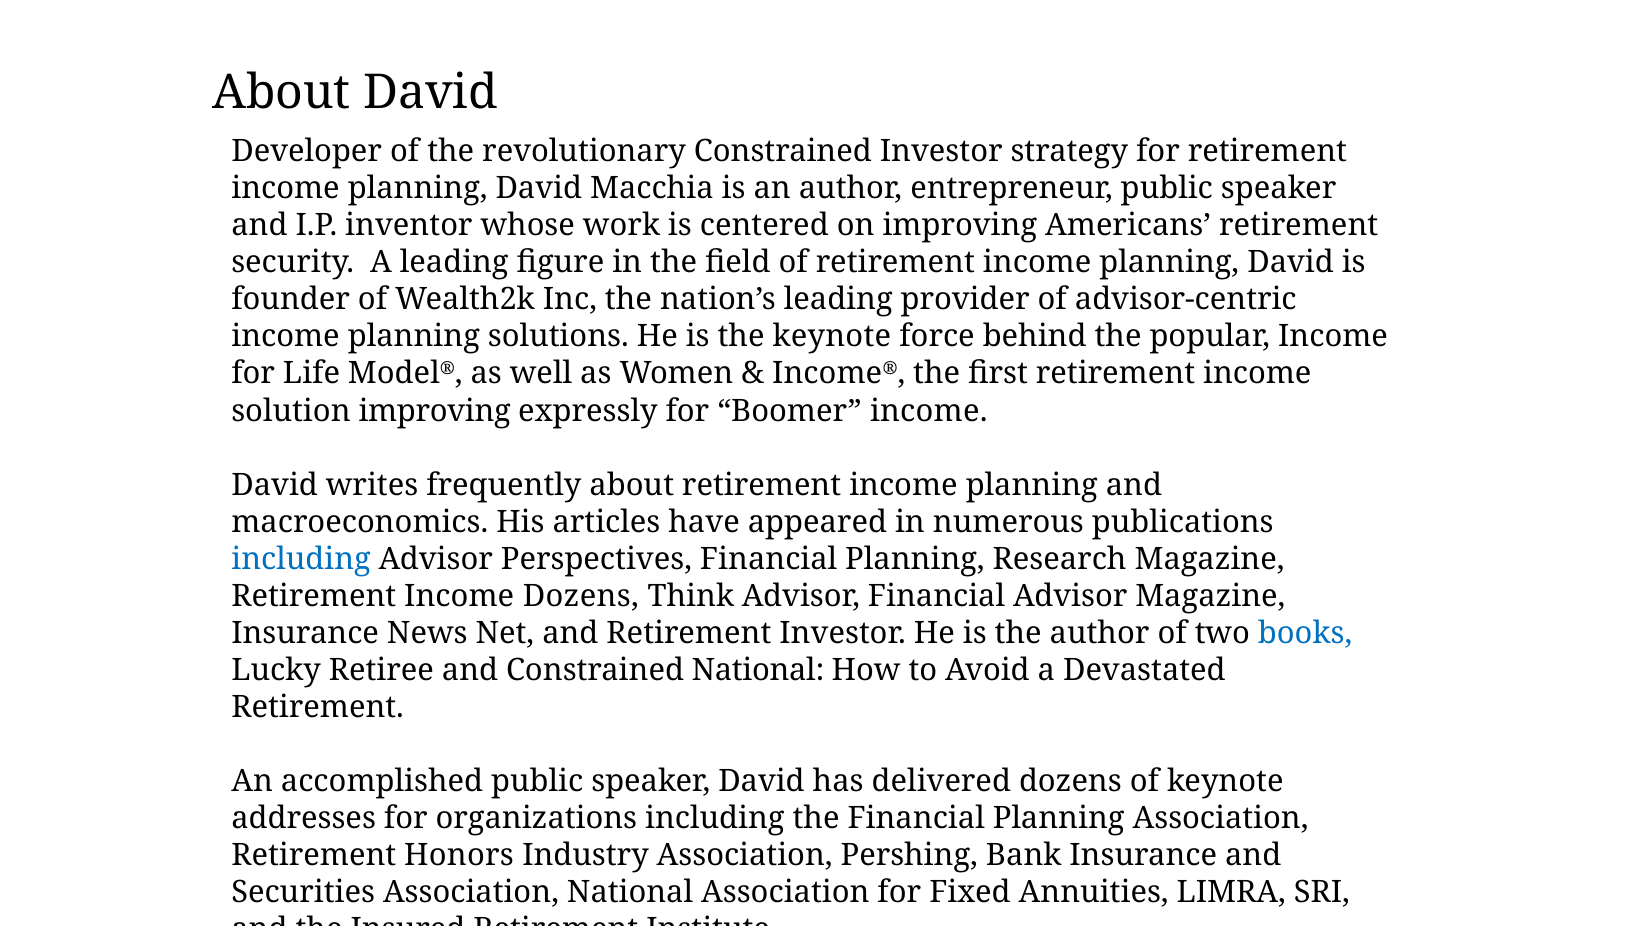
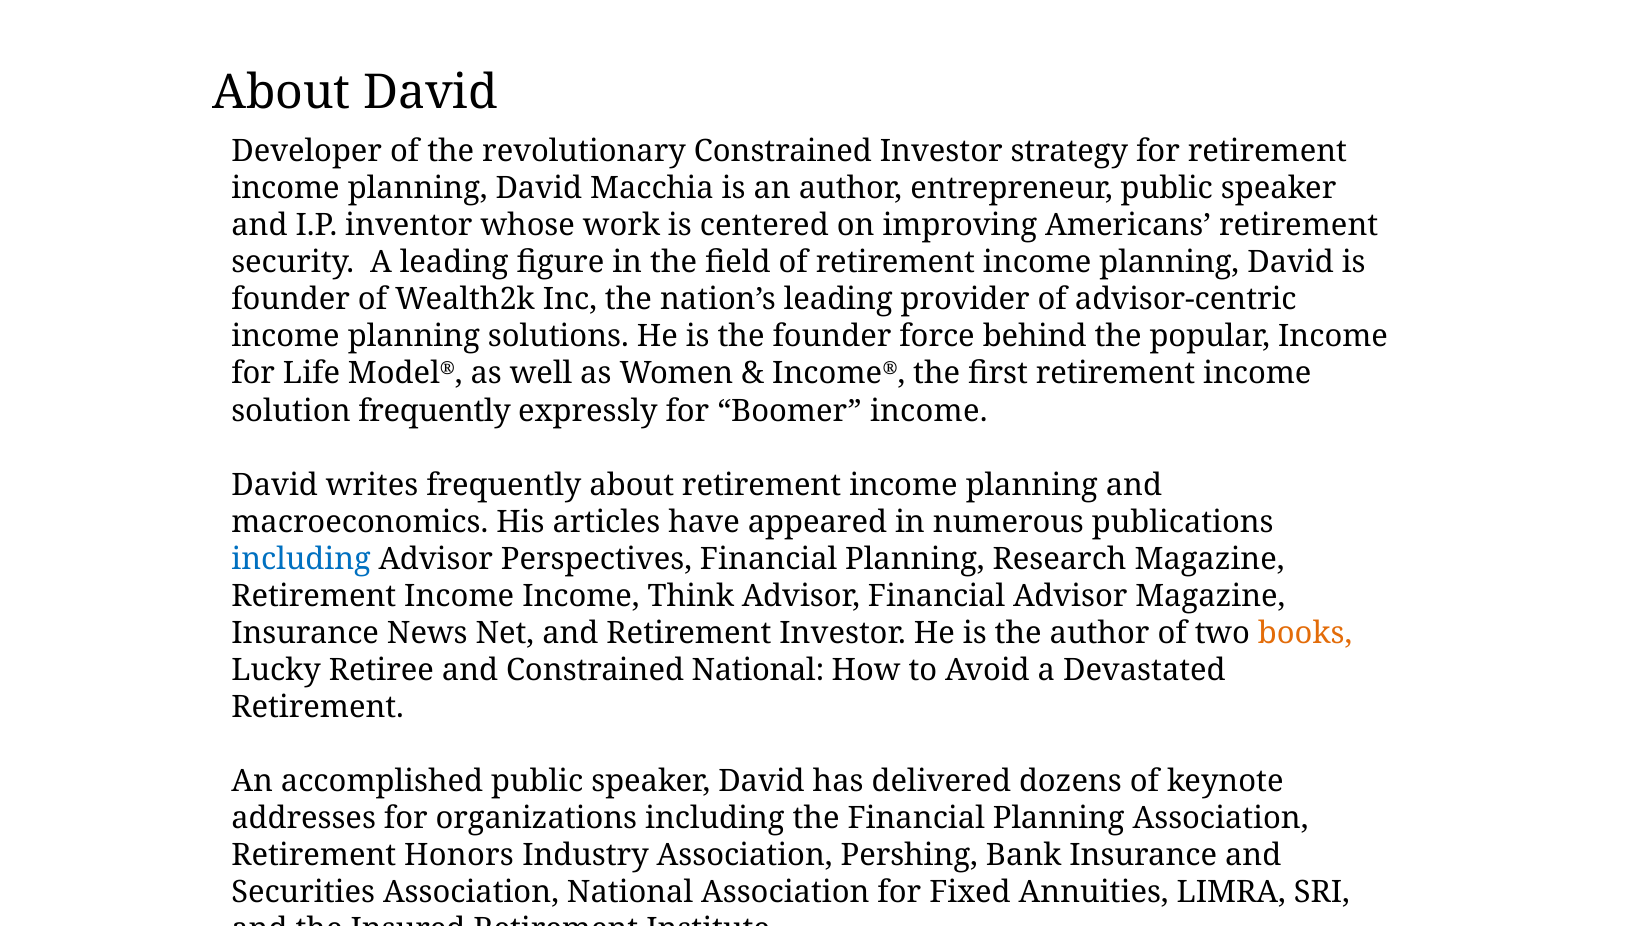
the keynote: keynote -> founder
solution improving: improving -> frequently
Income Dozens: Dozens -> Income
books colour: blue -> orange
